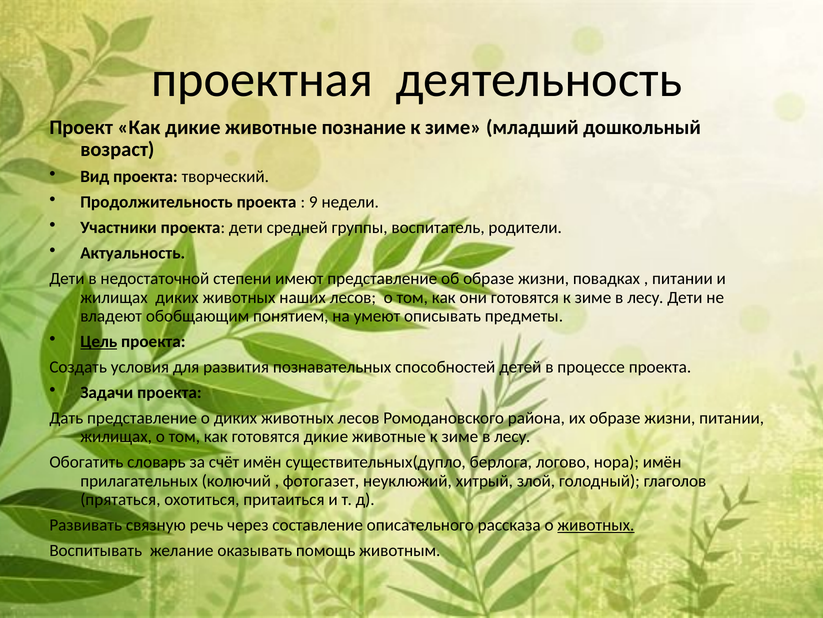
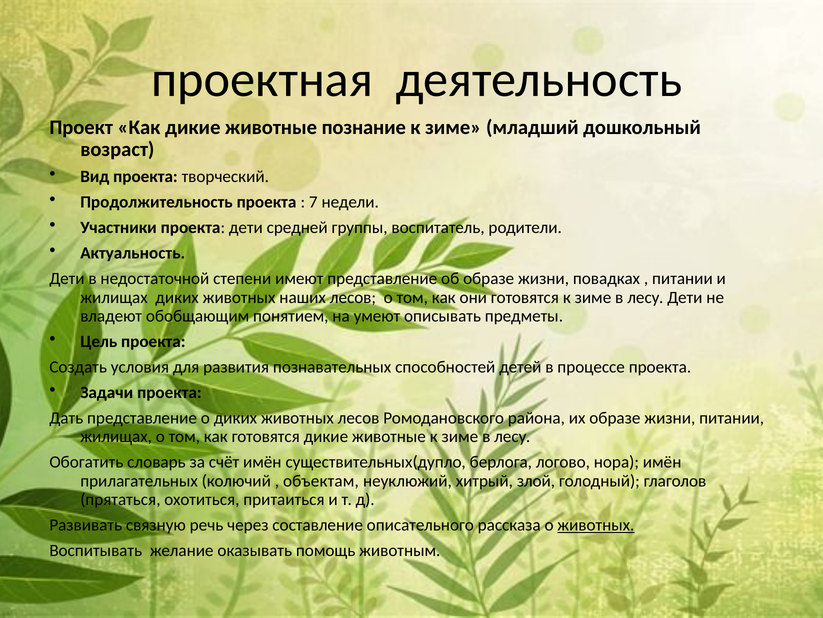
9: 9 -> 7
Цель underline: present -> none
фотогазет: фотогазет -> объектам
